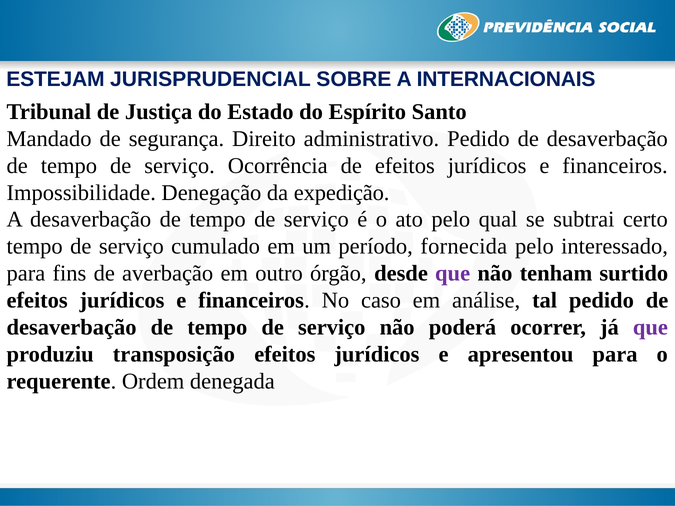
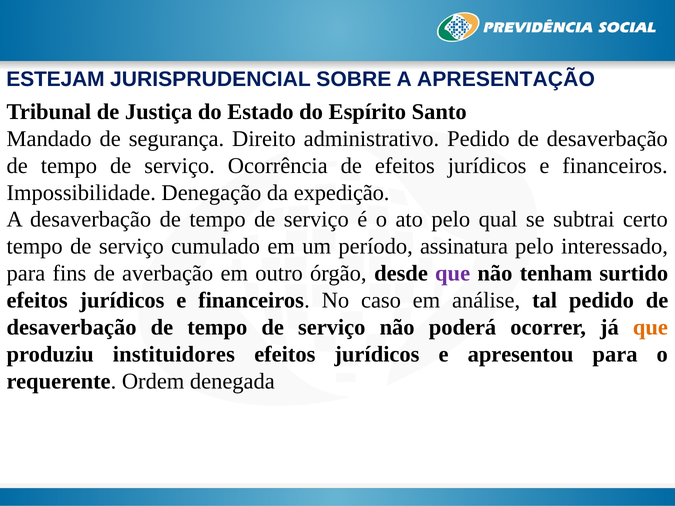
INTERNACIONAIS: INTERNACIONAIS -> APRESENTAÇÃO
fornecida: fornecida -> assinatura
que at (650, 328) colour: purple -> orange
transposição: transposição -> instituidores
